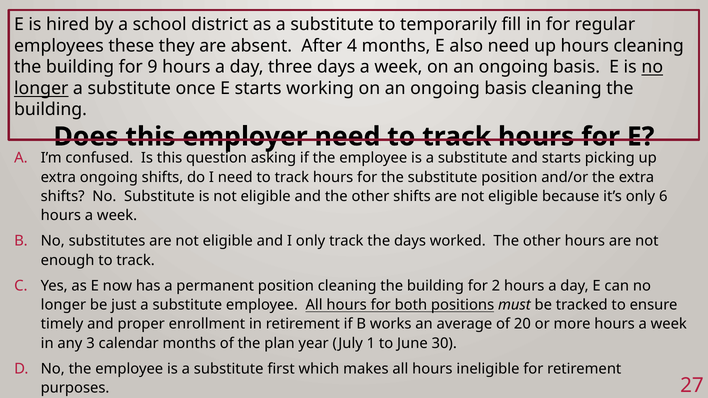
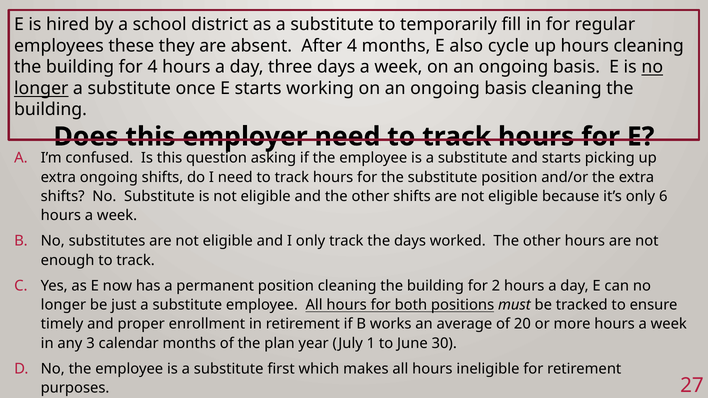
also need: need -> cycle
for 9: 9 -> 4
